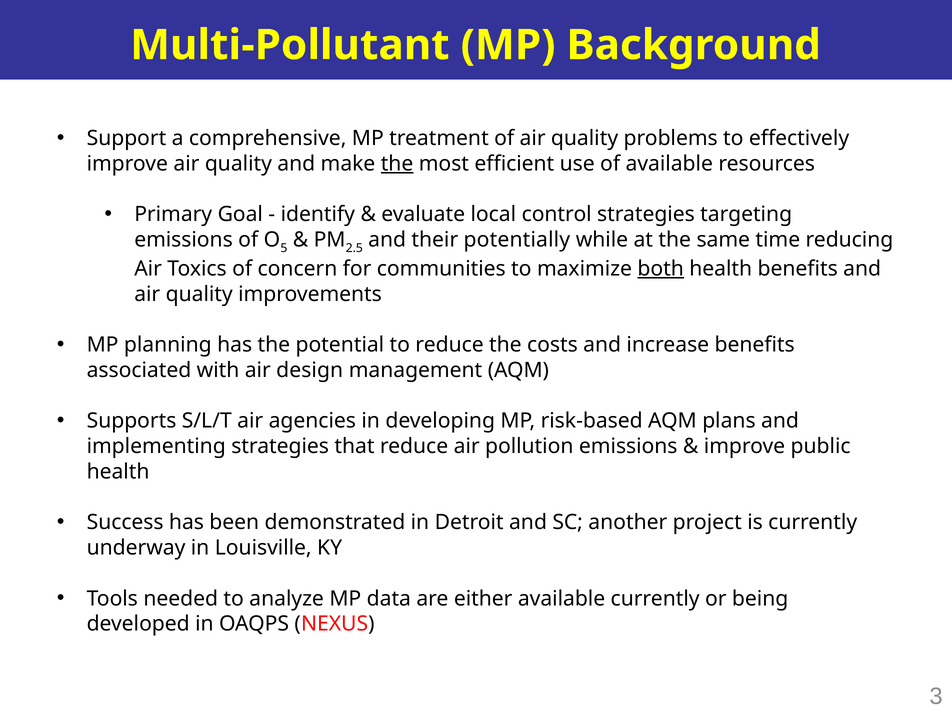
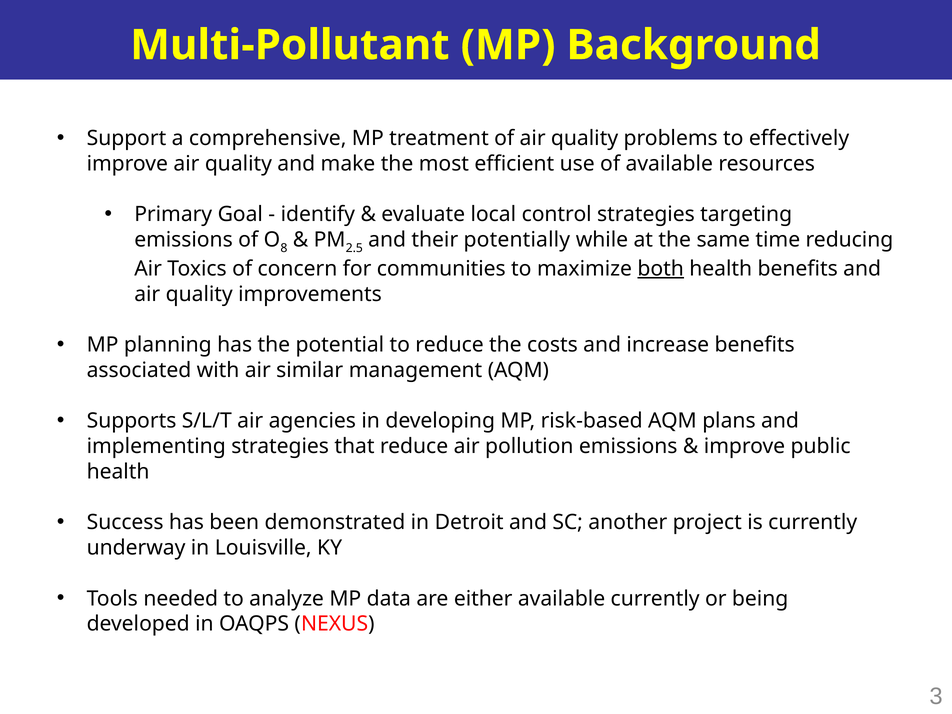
the at (397, 164) underline: present -> none
5: 5 -> 8
design: design -> similar
